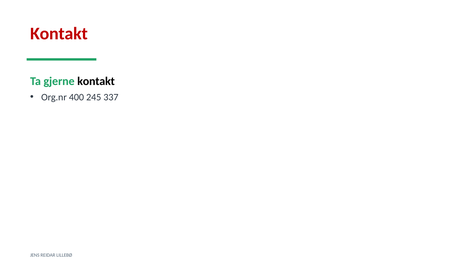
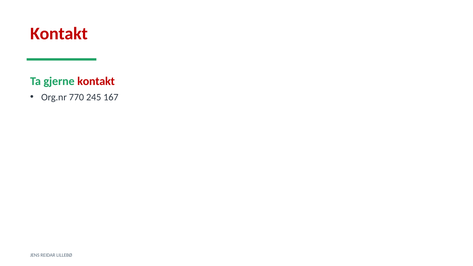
kontakt at (96, 81) colour: black -> red
400: 400 -> 770
337: 337 -> 167
